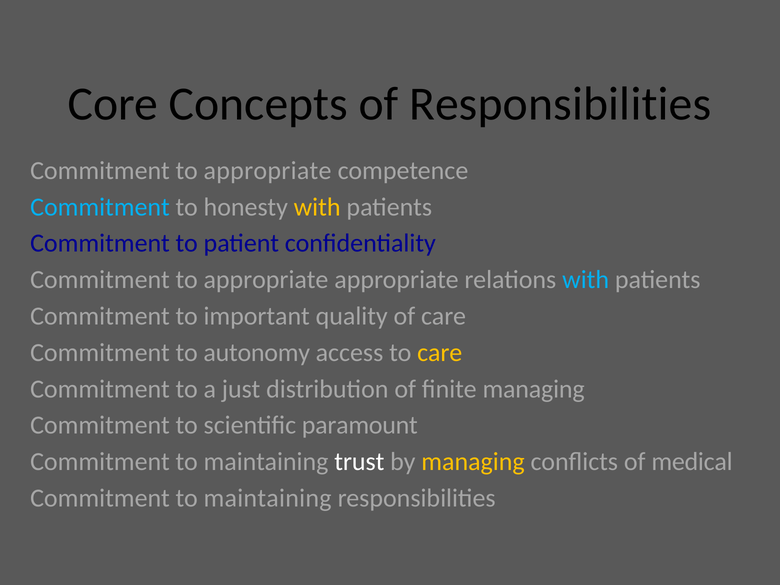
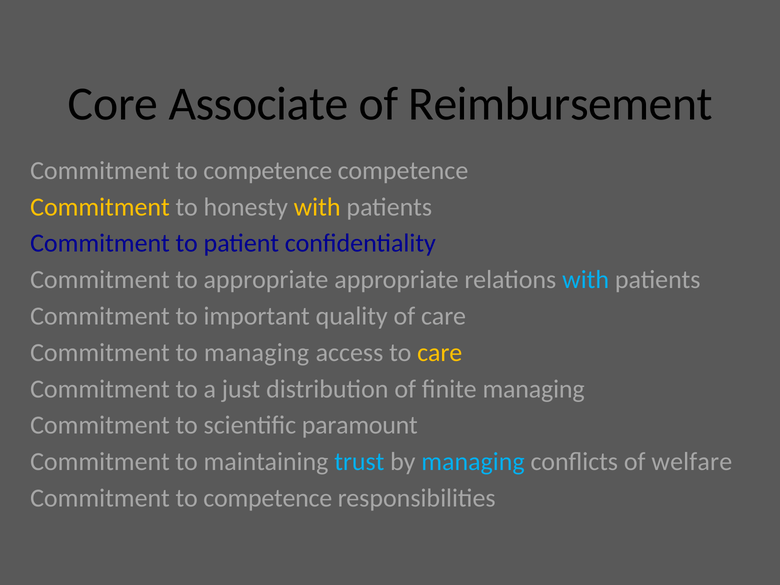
Concepts: Concepts -> Associate
of Responsibilities: Responsibilities -> Reimbursement
appropriate at (268, 171): appropriate -> competence
Commitment at (100, 207) colour: light blue -> yellow
to autonomy: autonomy -> managing
trust colour: white -> light blue
managing at (473, 462) colour: yellow -> light blue
medical: medical -> welfare
maintaining at (268, 498): maintaining -> competence
